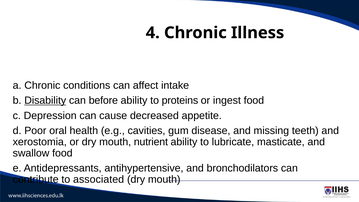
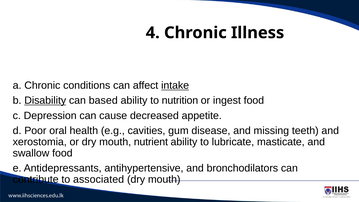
intake underline: none -> present
before: before -> based
proteins: proteins -> nutrition
